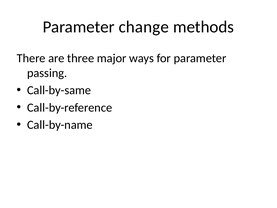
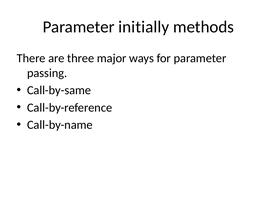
change: change -> initially
